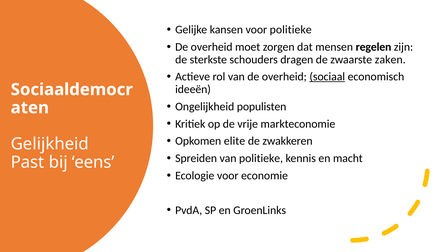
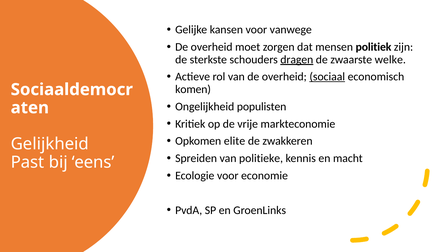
voor politieke: politieke -> vanwege
regelen: regelen -> politiek
dragen underline: none -> present
zaken: zaken -> welke
ideeën: ideeën -> komen
